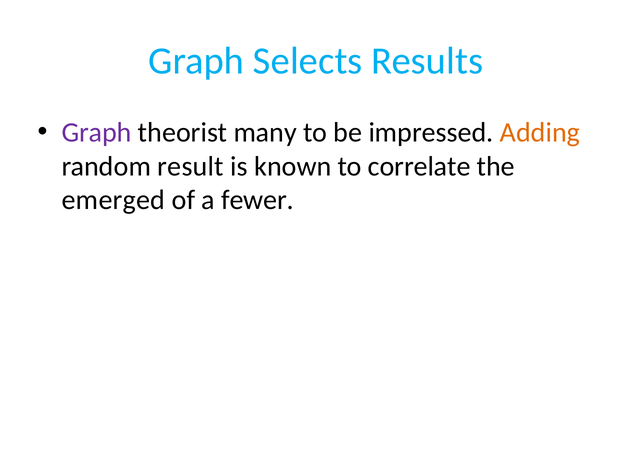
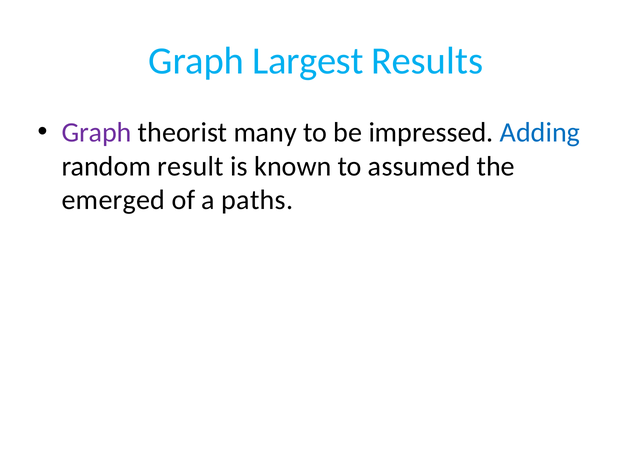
Selects: Selects -> Largest
Adding colour: orange -> blue
correlate: correlate -> assumed
fewer: fewer -> paths
